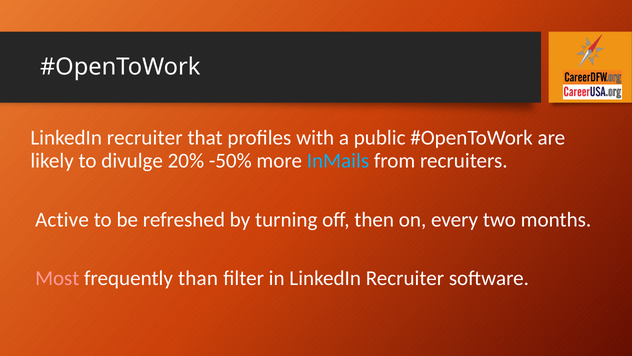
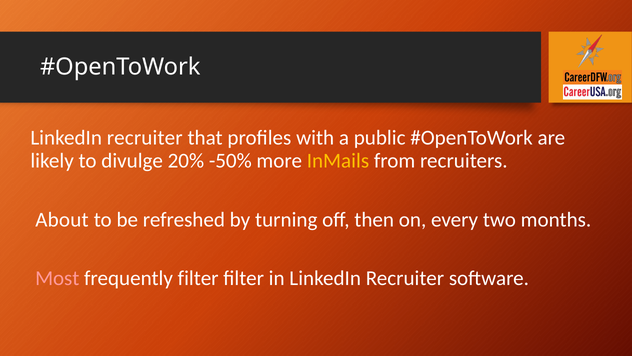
InMails colour: light blue -> yellow
Active: Active -> About
frequently than: than -> filter
